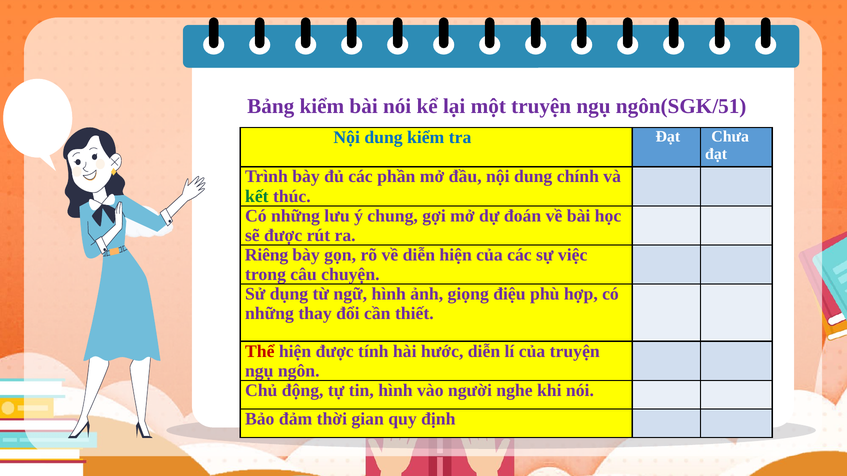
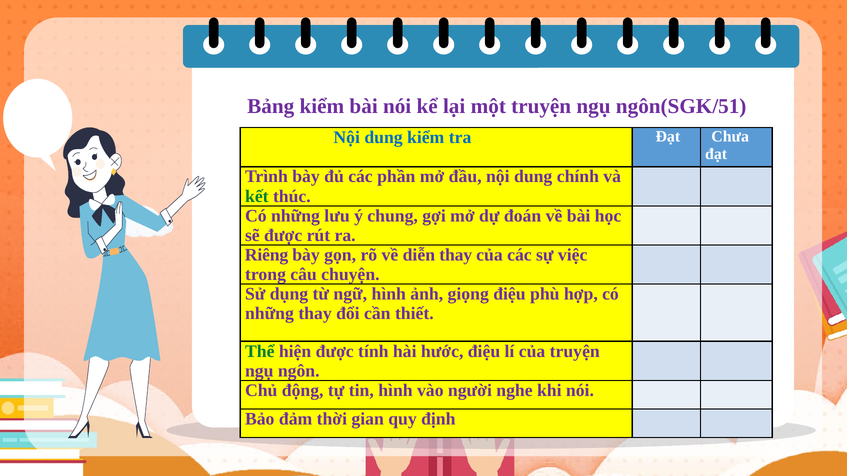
diễn hiện: hiện -> thay
Thể colour: red -> green
hước diễn: diễn -> điệu
